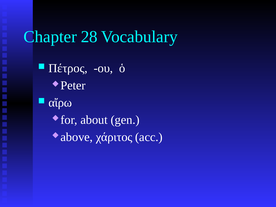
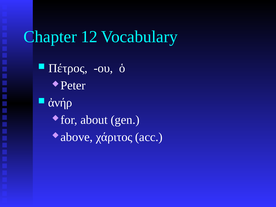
28: 28 -> 12
αἴρω: αἴρω -> ἀνήρ
